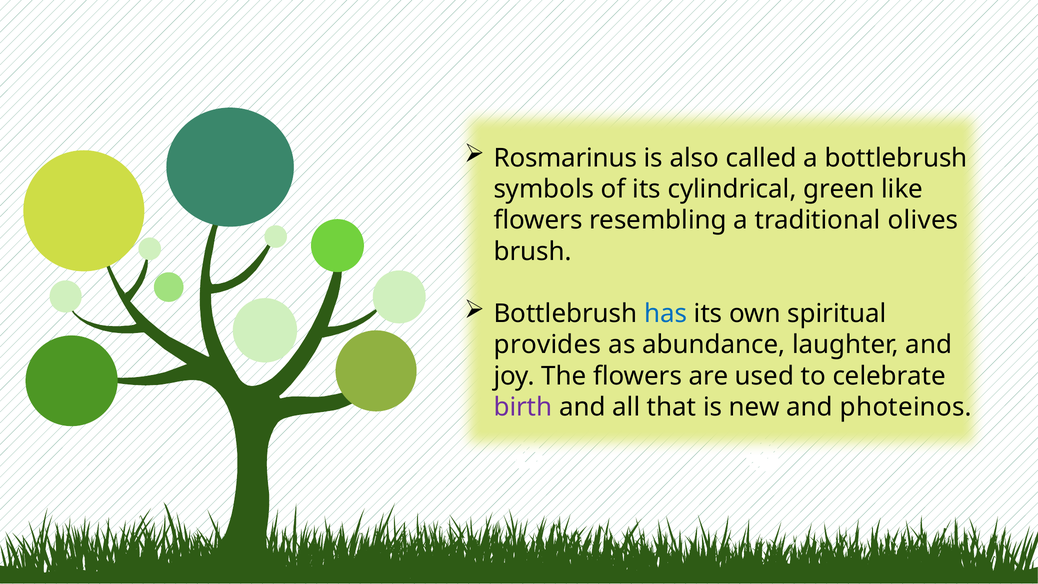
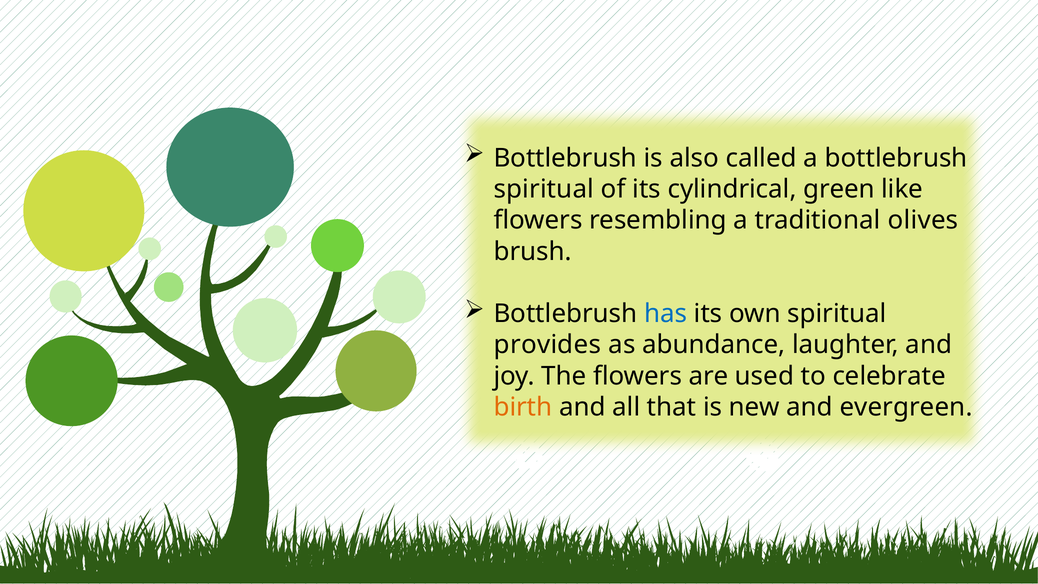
Rosmarinus at (565, 158): Rosmarinus -> Bottlebrush
symbols at (544, 189): symbols -> spiritual
birth colour: purple -> orange
photeinos: photeinos -> evergreen
